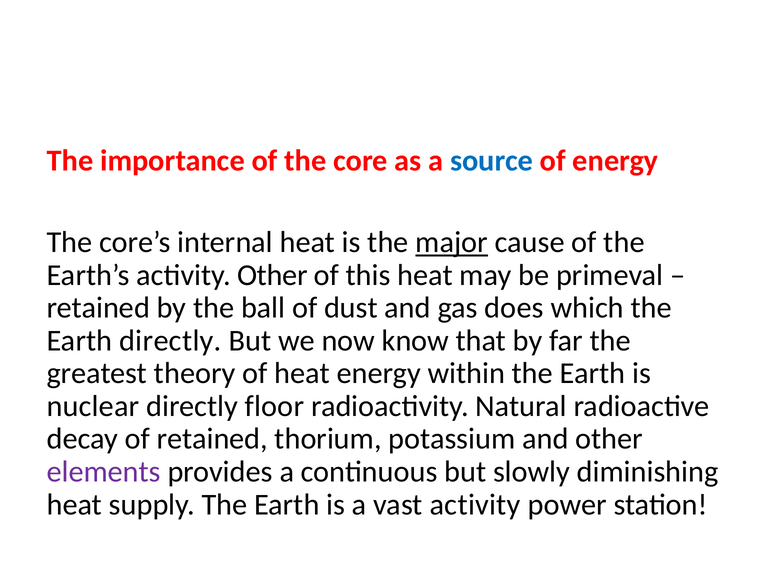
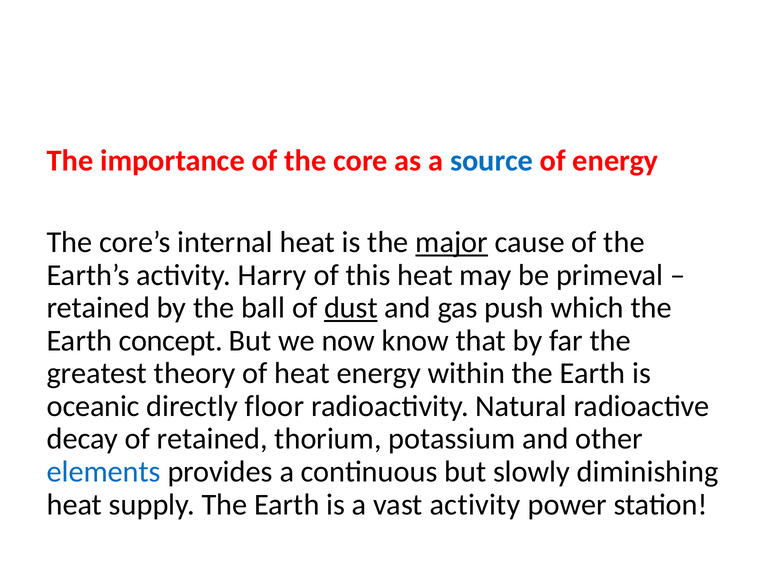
activity Other: Other -> Harry
dust underline: none -> present
does: does -> push
Earth directly: directly -> concept
nuclear: nuclear -> oceanic
elements colour: purple -> blue
